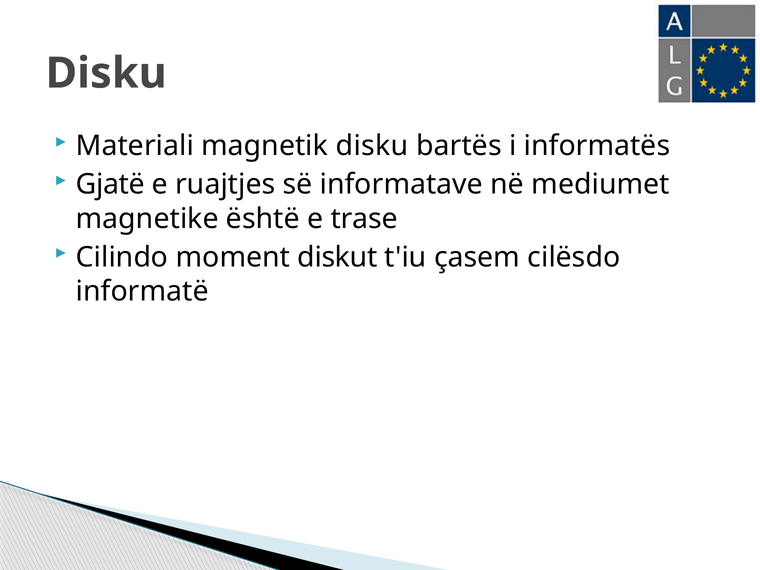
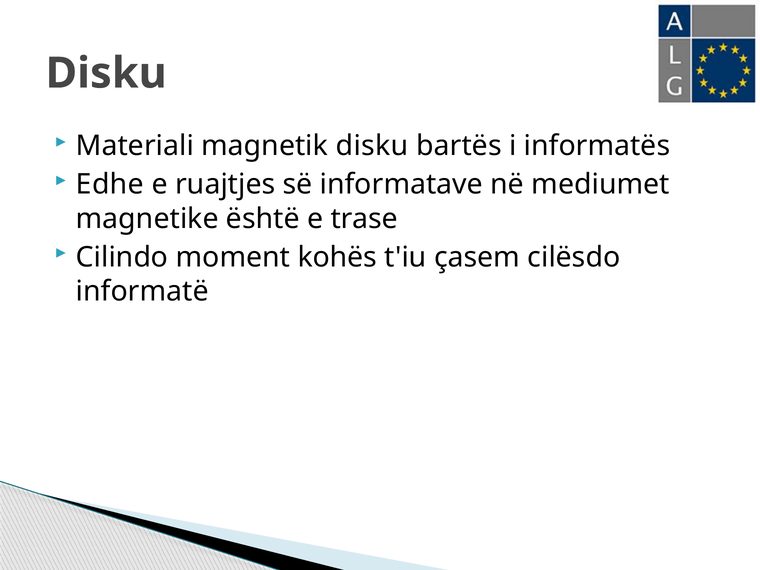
Gjatë: Gjatë -> Edhe
diskut: diskut -> kohës
